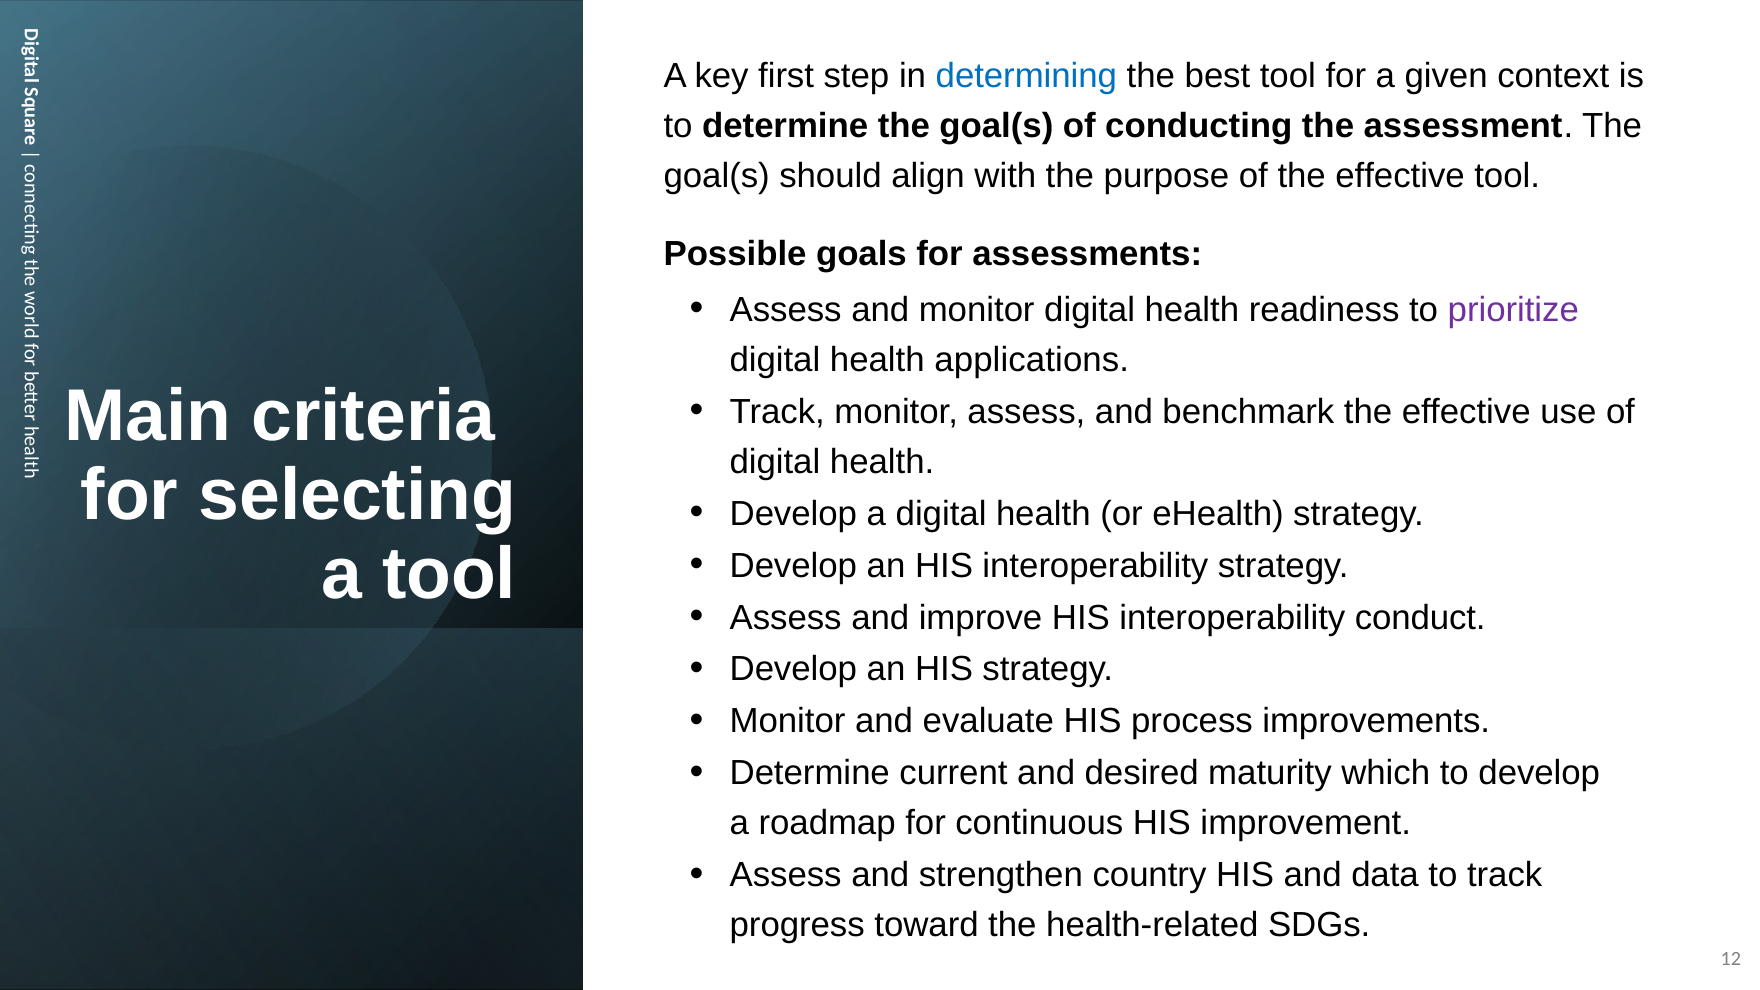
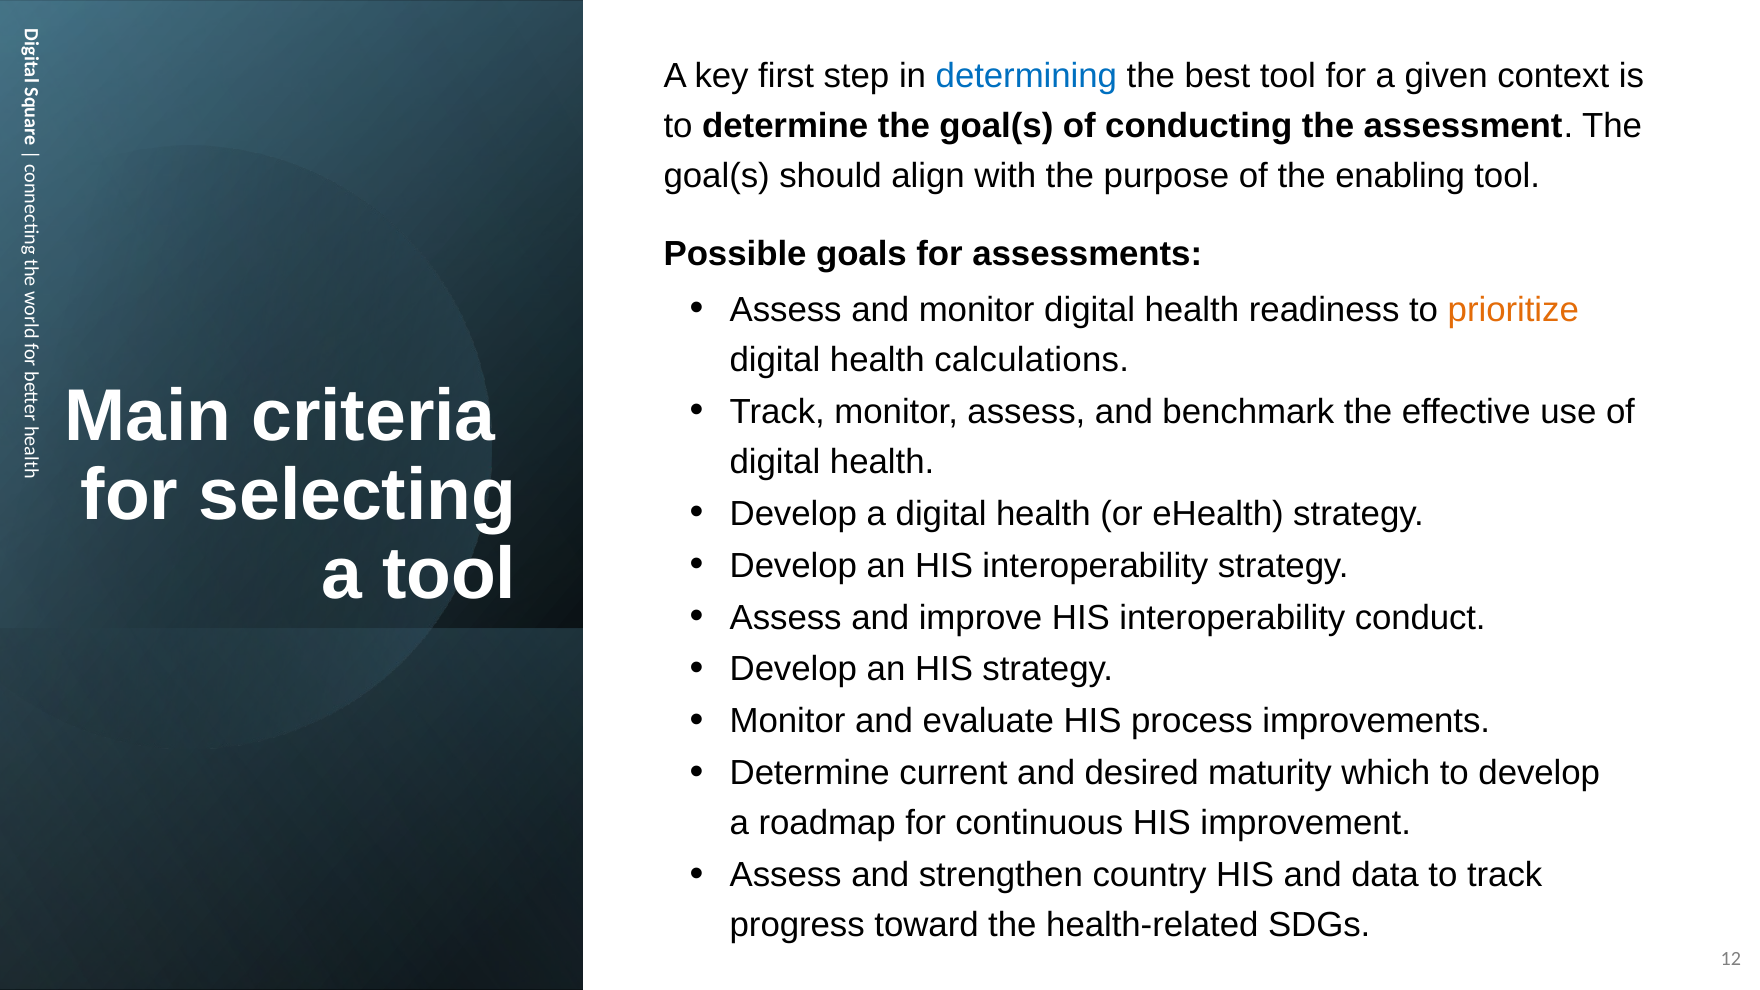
of the effective: effective -> enabling
prioritize colour: purple -> orange
applications: applications -> calculations
